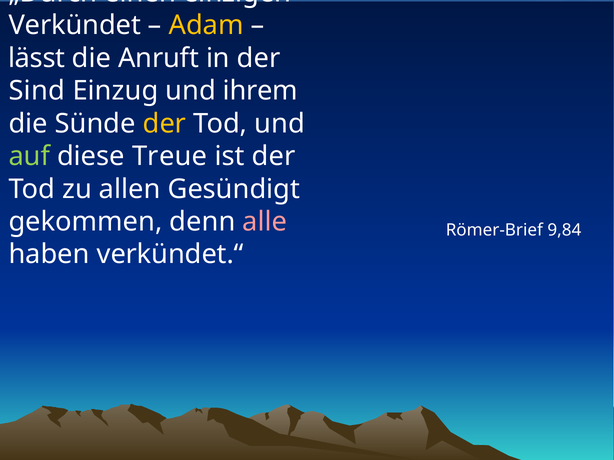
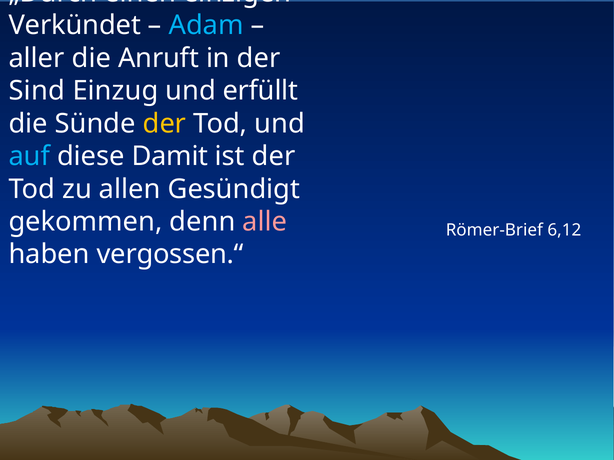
Adam colour: yellow -> light blue
lässt: lässt -> aller
ihrem: ihrem -> erfüllt
auf colour: light green -> light blue
Treue: Treue -> Damit
9,84: 9,84 -> 6,12
verkündet.“: verkündet.“ -> vergossen.“
